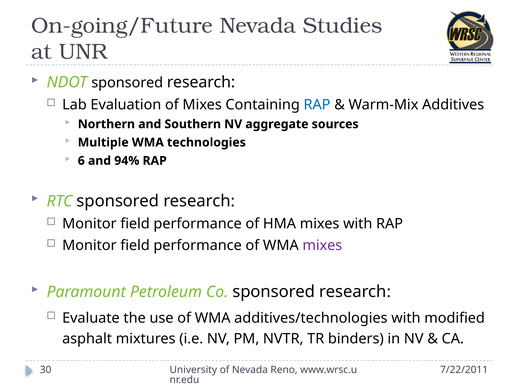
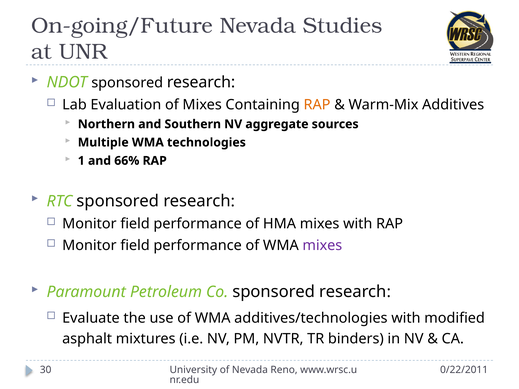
RAP at (317, 105) colour: blue -> orange
6: 6 -> 1
94%: 94% -> 66%
7/22/2011: 7/22/2011 -> 0/22/2011
